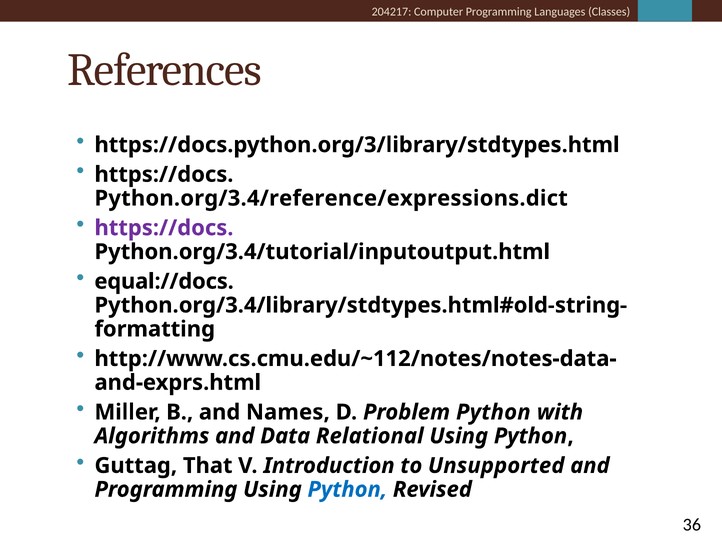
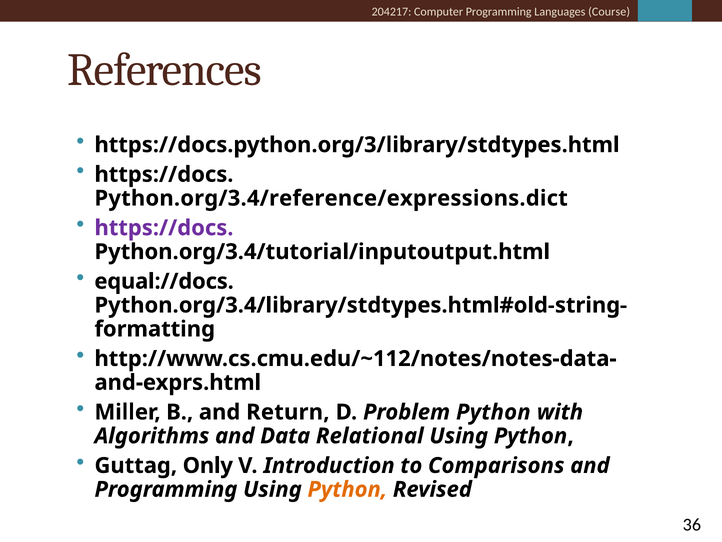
Classes: Classes -> Course
Names: Names -> Return
That: That -> Only
Unsupported: Unsupported -> Comparisons
Python at (347, 489) colour: blue -> orange
